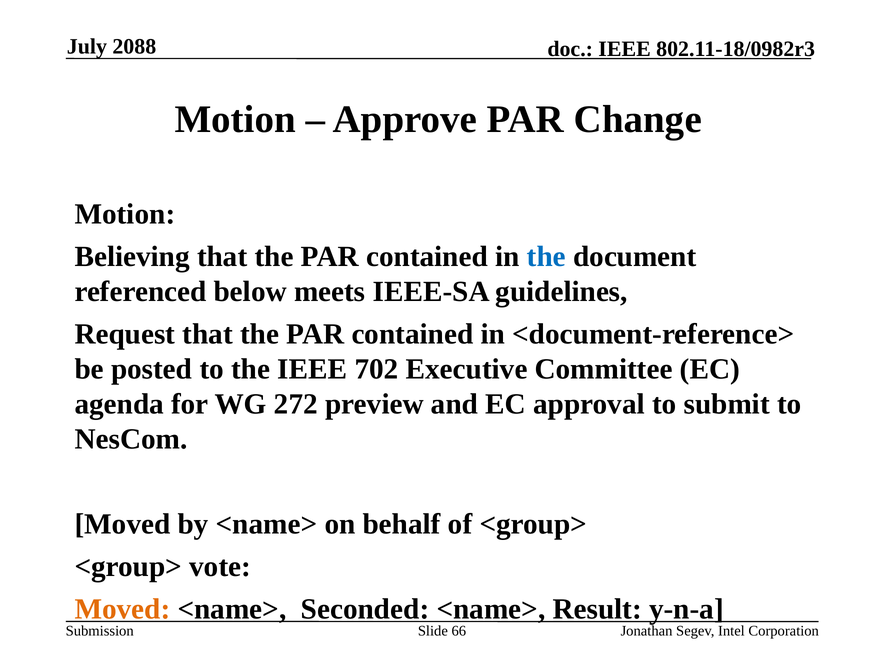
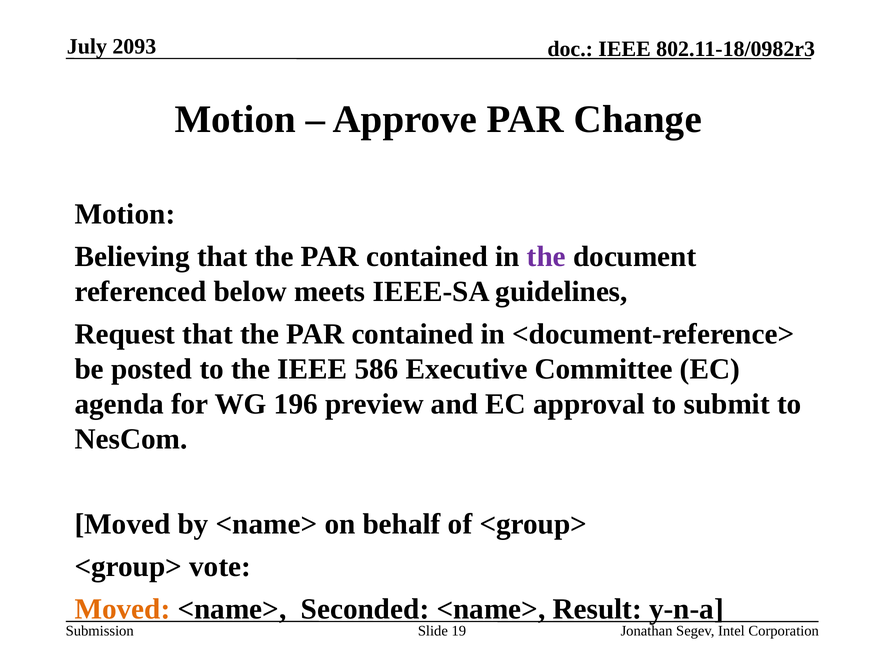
2088: 2088 -> 2093
the at (546, 256) colour: blue -> purple
702: 702 -> 586
272: 272 -> 196
66: 66 -> 19
